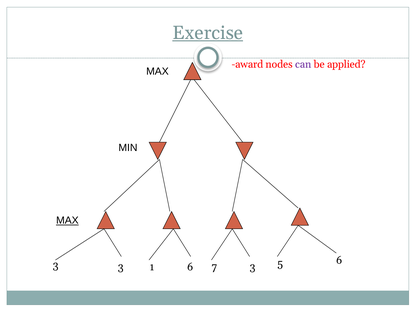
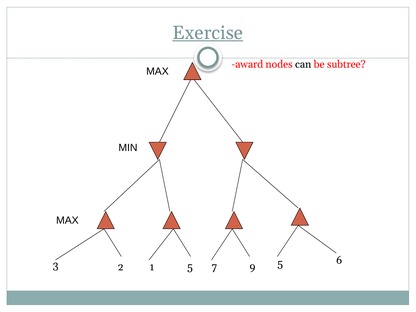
can colour: purple -> black
applied: applied -> subtree
MAX at (67, 220) underline: present -> none
3 3: 3 -> 2
1 6: 6 -> 5
7 3: 3 -> 9
